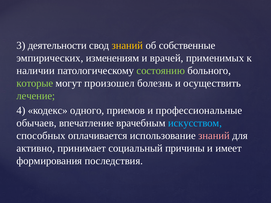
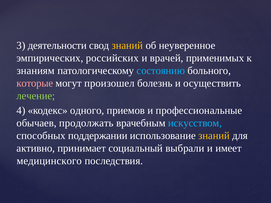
собственные: собственные -> неуверенное
изменениям: изменениям -> российских
наличии: наличии -> знаниям
состоянию colour: light green -> light blue
которые colour: light green -> pink
впечатление: впечатление -> продолжать
оплачивается: оплачивается -> поддержании
знаний at (214, 136) colour: pink -> yellow
причины: причины -> выбрали
формирования: формирования -> медицинского
